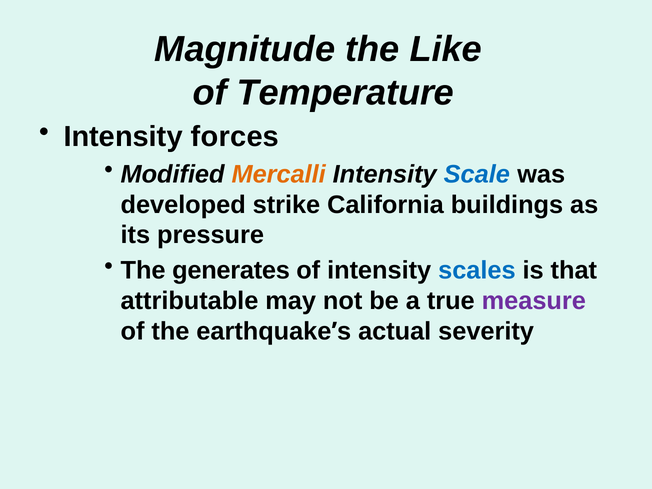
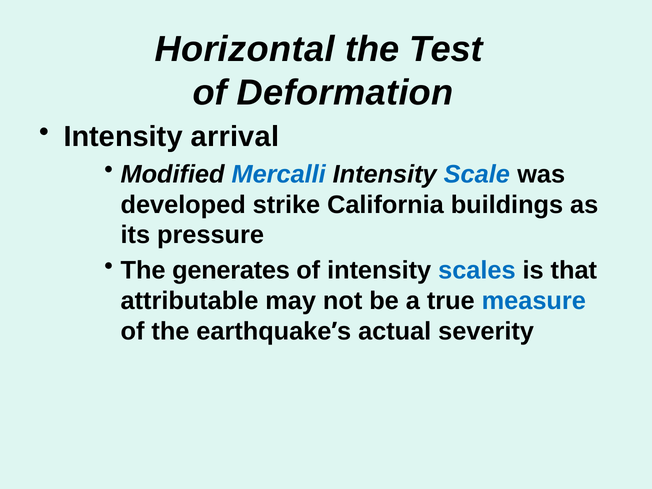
Magnitude: Magnitude -> Horizontal
Like: Like -> Test
Temperature: Temperature -> Deformation
forces: forces -> arrival
Mercalli colour: orange -> blue
measure colour: purple -> blue
